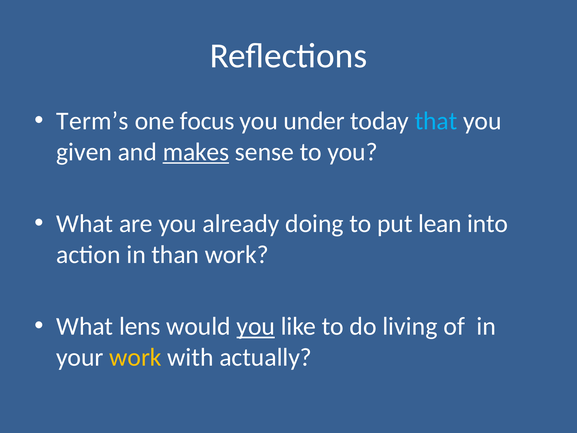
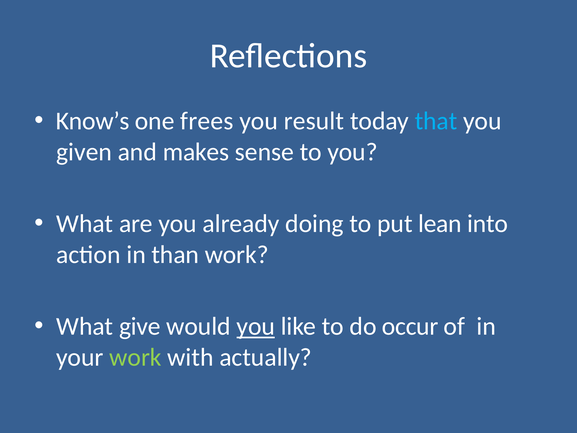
Term’s: Term’s -> Know’s
focus: focus -> frees
under: under -> result
makes underline: present -> none
lens: lens -> give
living: living -> occur
work at (135, 357) colour: yellow -> light green
